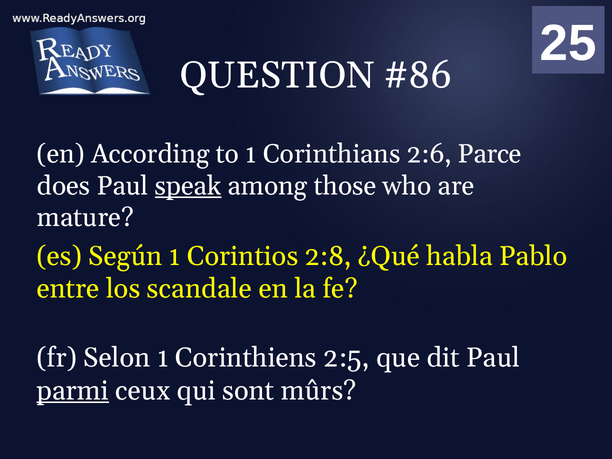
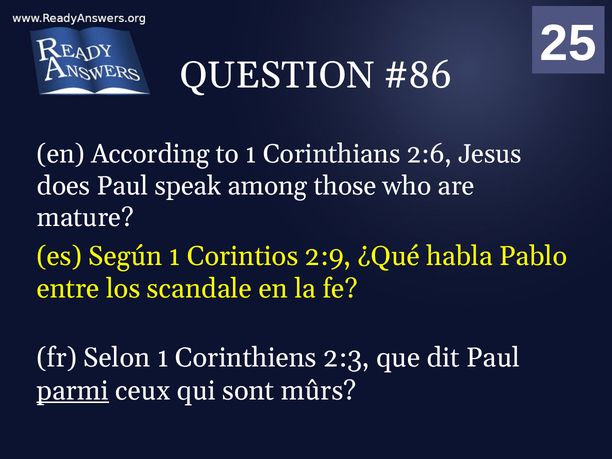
Parce: Parce -> Jesus
speak underline: present -> none
2:8: 2:8 -> 2:9
2:5: 2:5 -> 2:3
